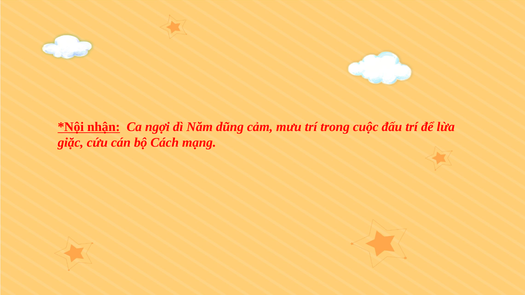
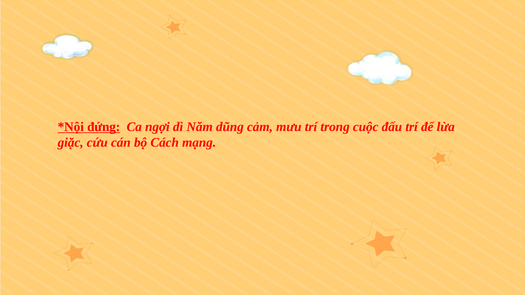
nhận: nhận -> đứng
